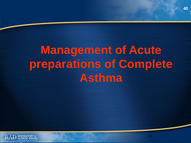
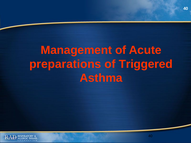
Complete: Complete -> Triggered
